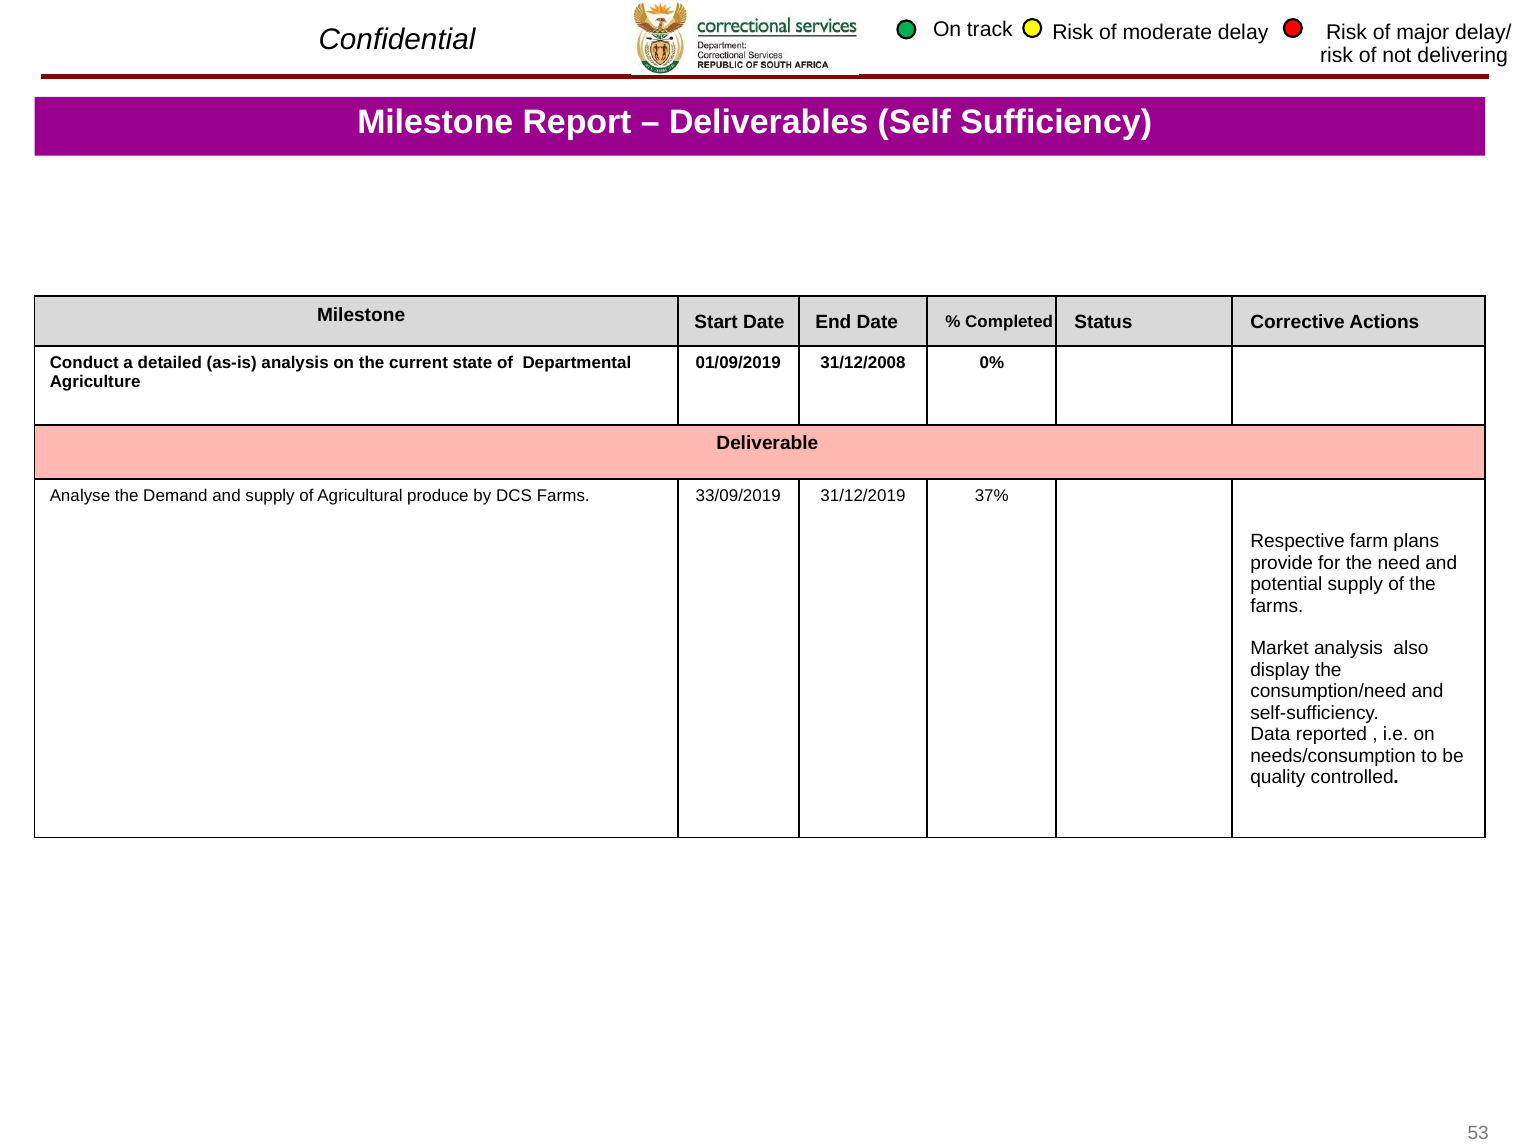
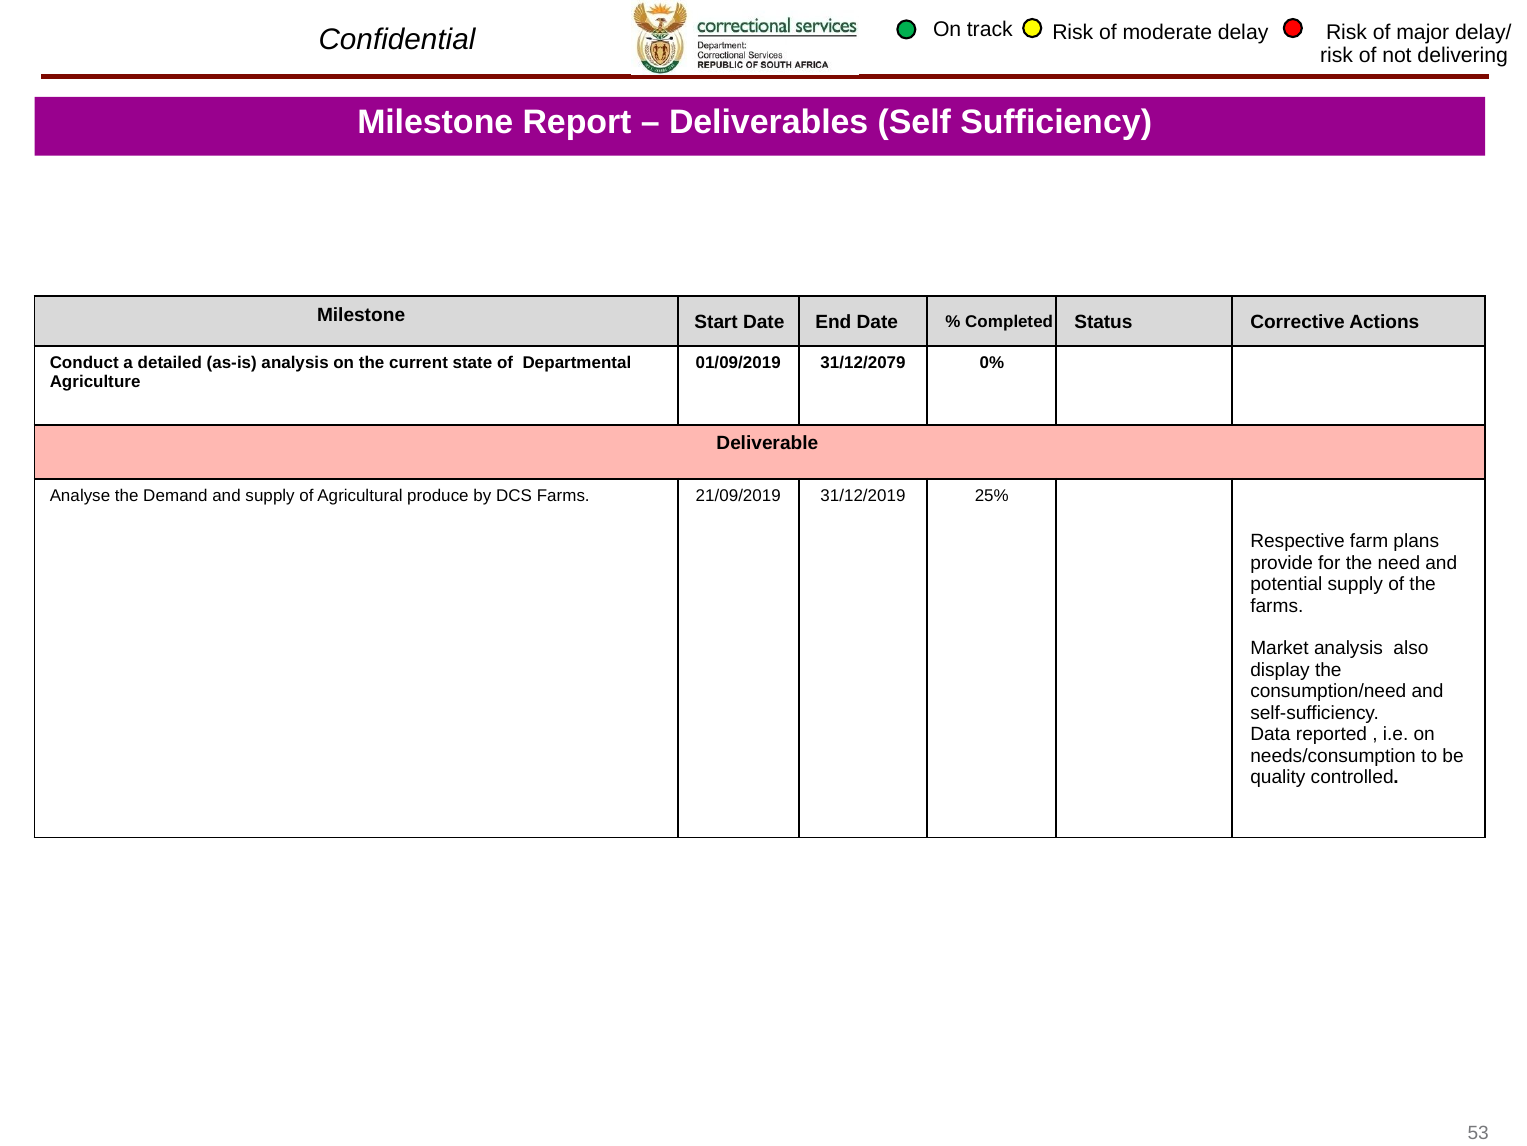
31/12/2008: 31/12/2008 -> 31/12/2079
33/09/2019: 33/09/2019 -> 21/09/2019
37%: 37% -> 25%
